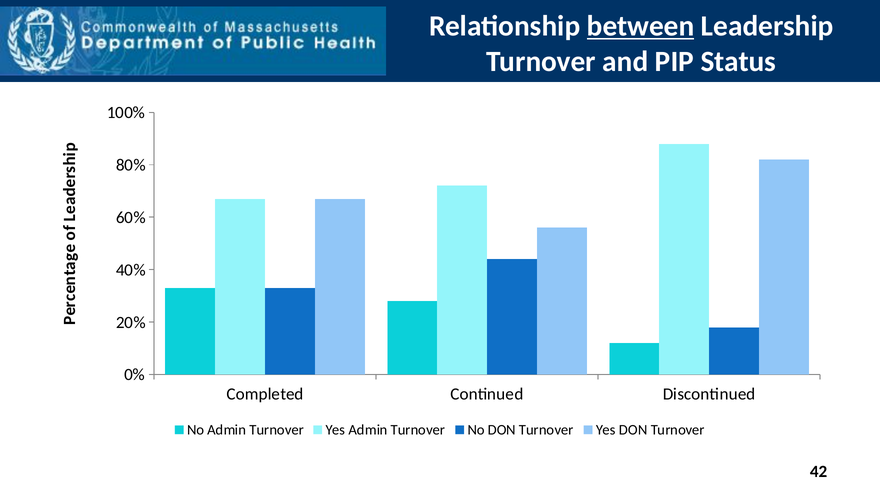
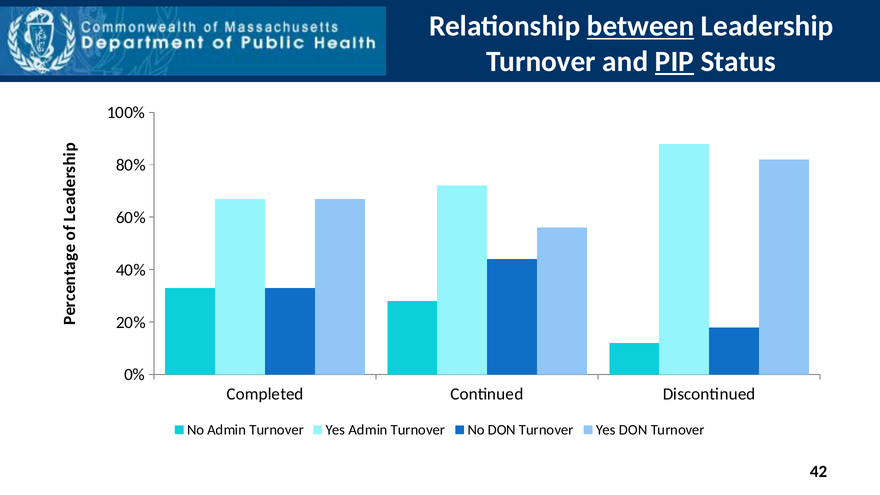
PIP underline: none -> present
